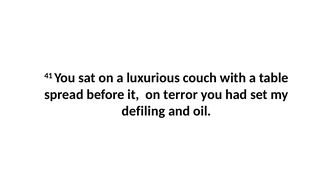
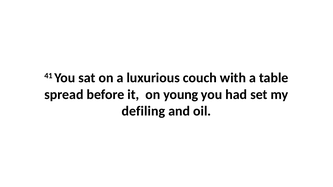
terror: terror -> young
